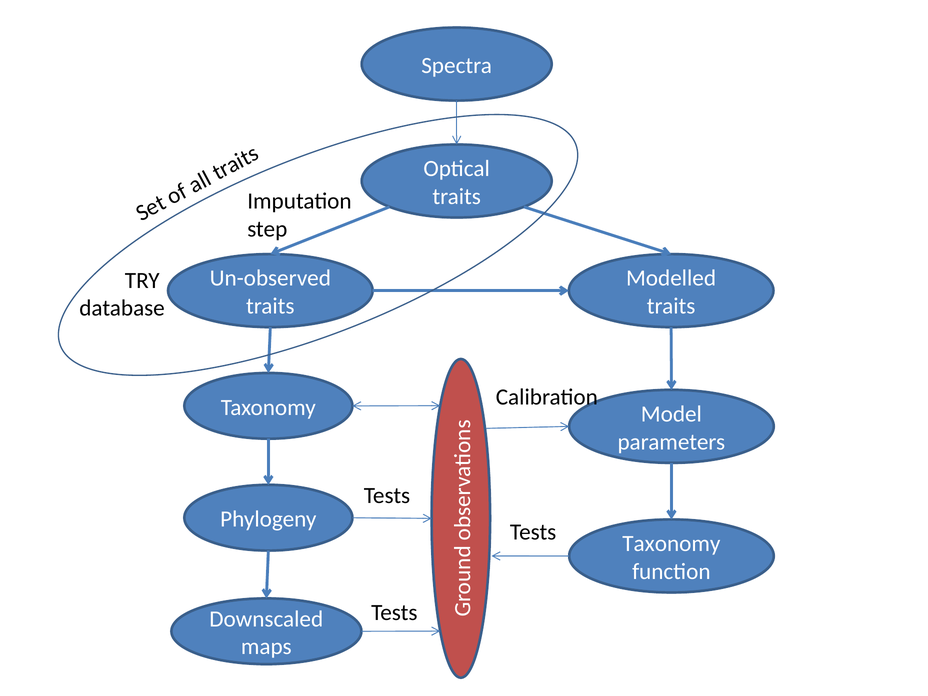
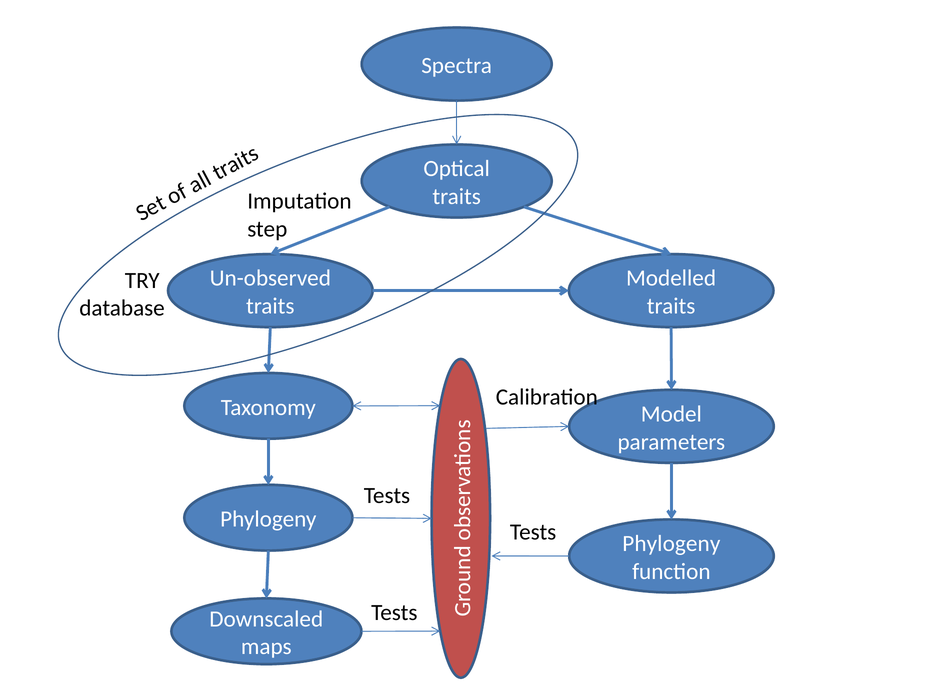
Taxonomy at (671, 544): Taxonomy -> Phylogeny
